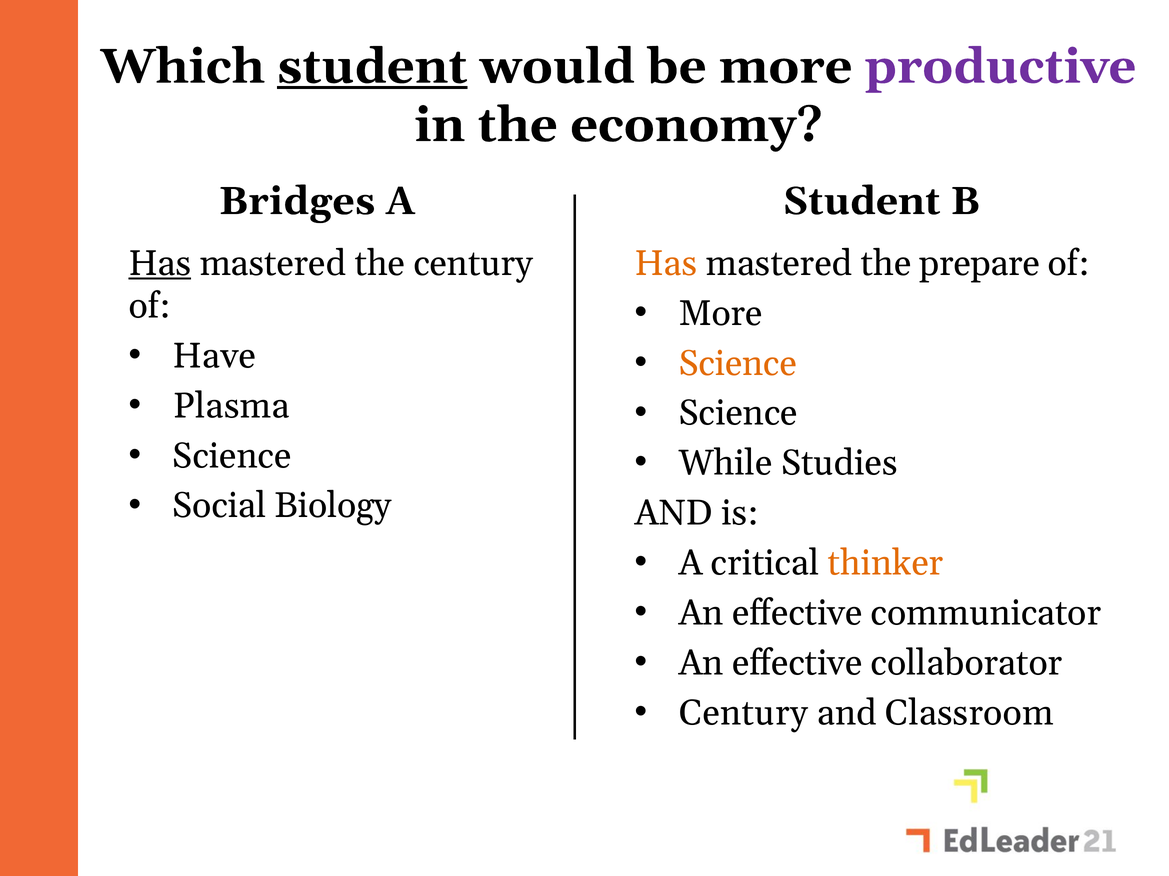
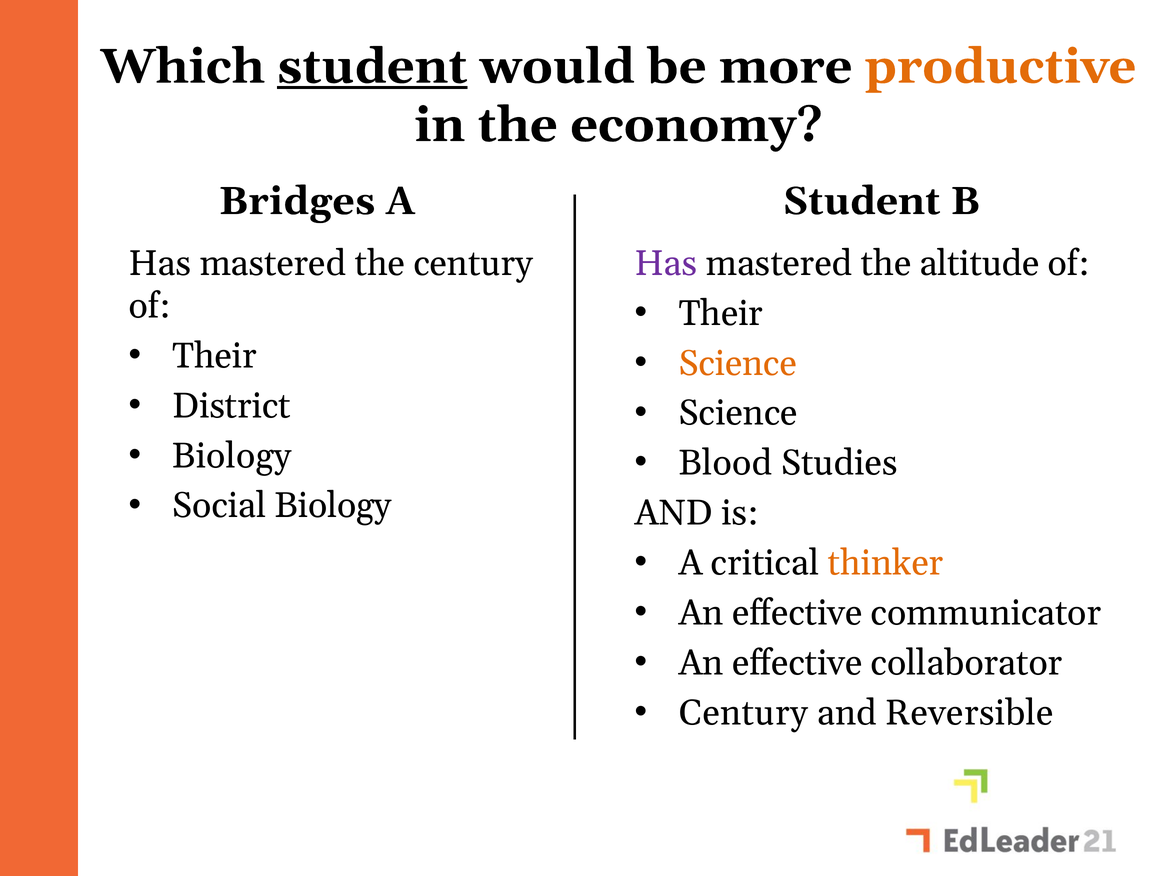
productive colour: purple -> orange
Has at (160, 264) underline: present -> none
Has at (666, 264) colour: orange -> purple
prepare: prepare -> altitude
More at (721, 314): More -> Their
Have at (214, 356): Have -> Their
Plasma: Plasma -> District
Science at (232, 456): Science -> Biology
While: While -> Blood
Classroom: Classroom -> Reversible
